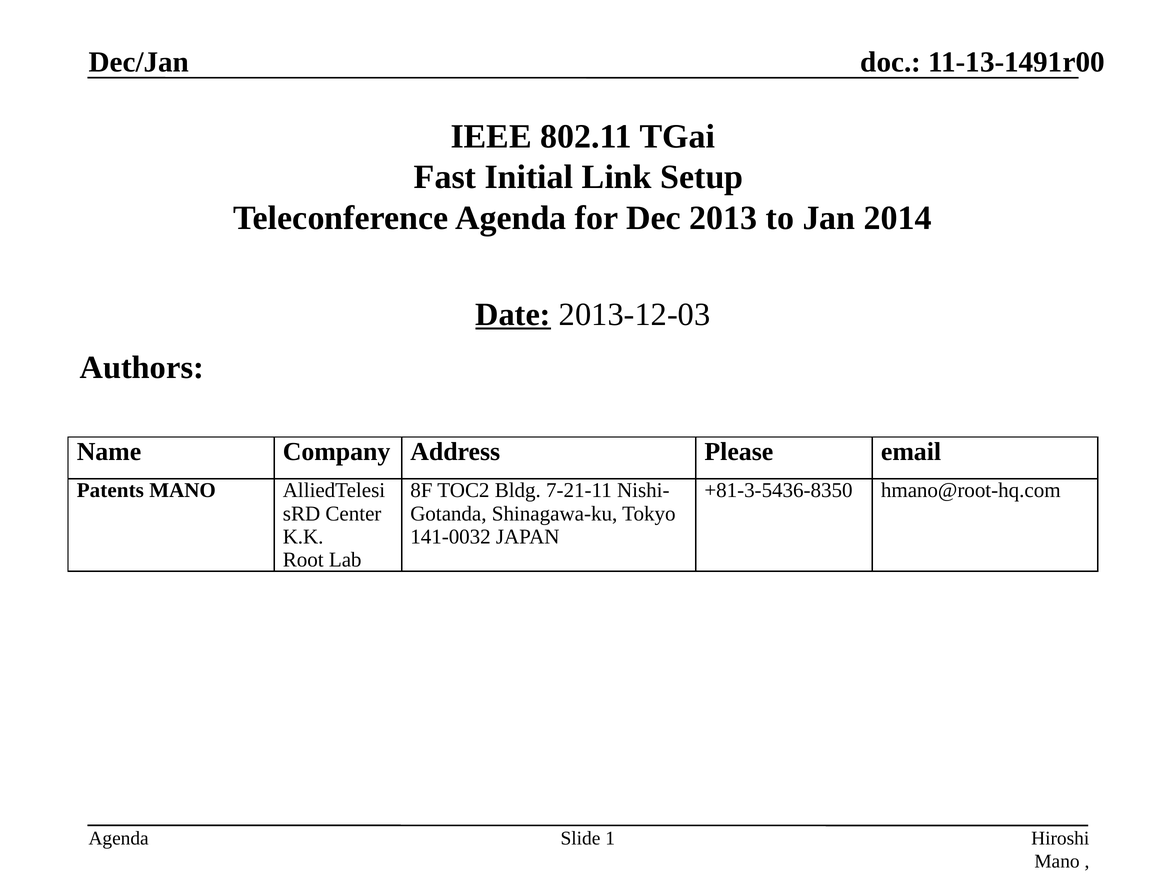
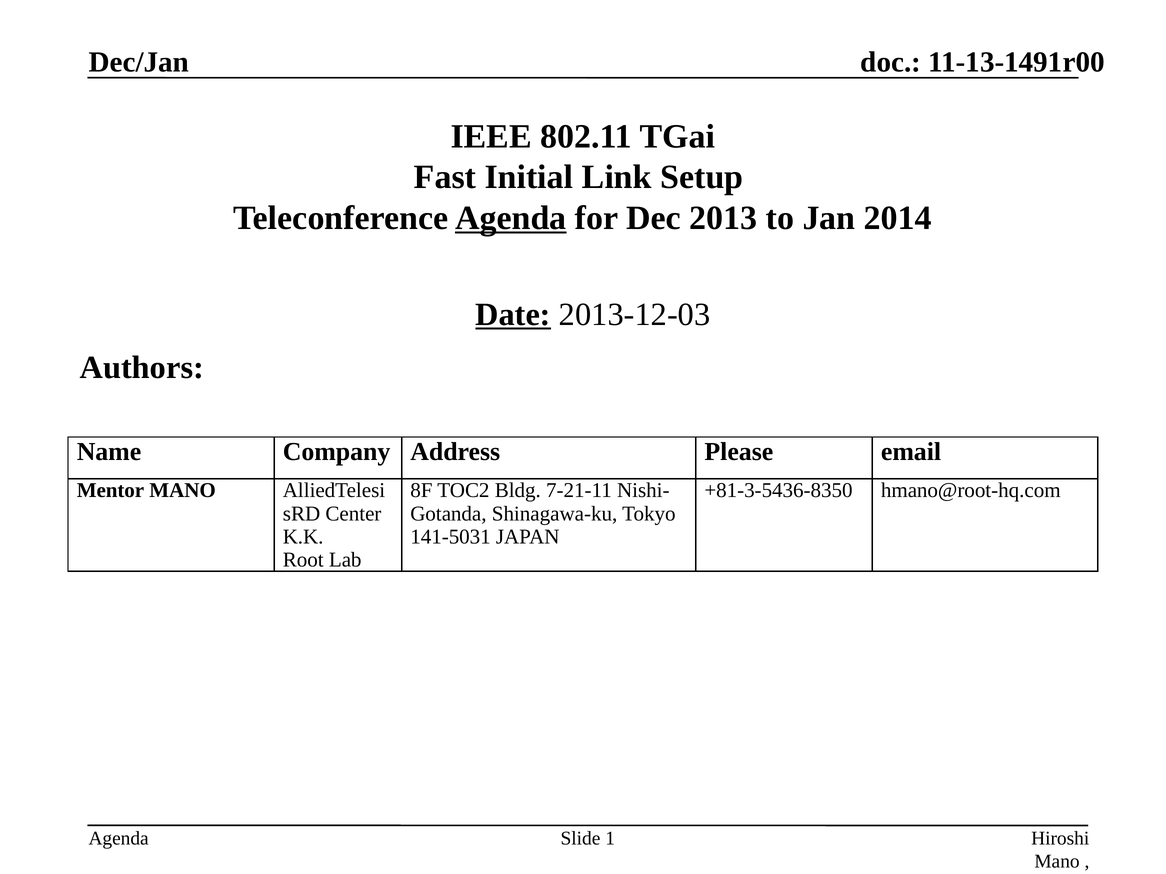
Agenda at (511, 218) underline: none -> present
Patents: Patents -> Mentor
141-0032: 141-0032 -> 141-5031
